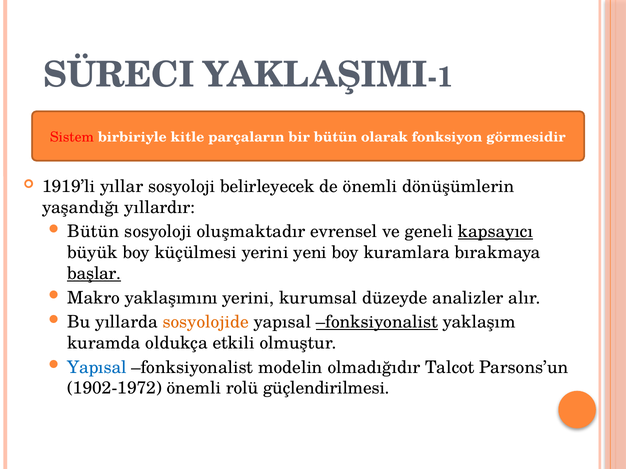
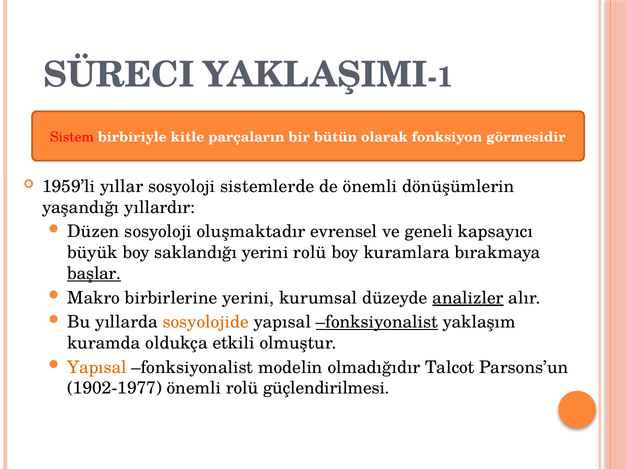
1919’li: 1919’li -> 1959’li
belirleyecek: belirleyecek -> sistemlerde
Bütün at (93, 232): Bütün -> Düzen
kapsayıcı underline: present -> none
küçülmesi: küçülmesi -> saklandığı
yerini yeni: yeni -> rolü
yaklaşımını: yaklaşımını -> birbirlerine
analizler underline: none -> present
Yapısal at (97, 368) colour: blue -> orange
1902-1972: 1902-1972 -> 1902-1977
